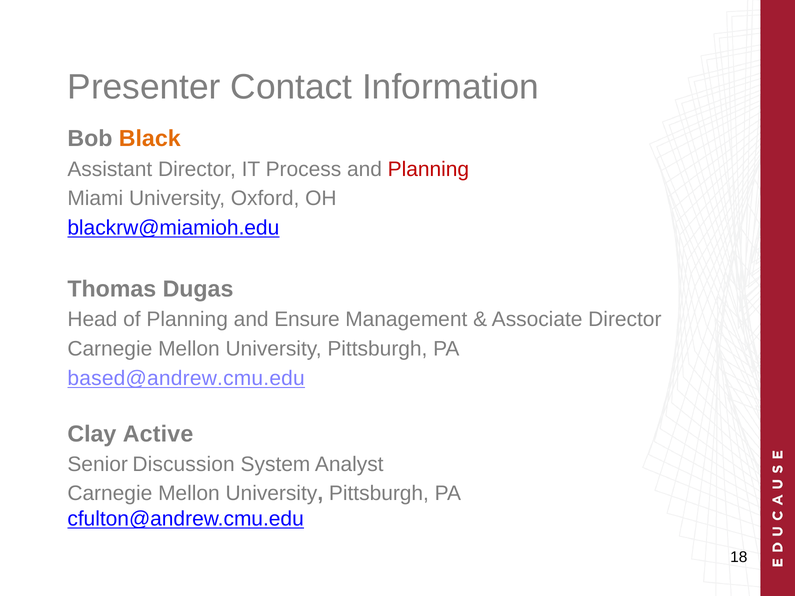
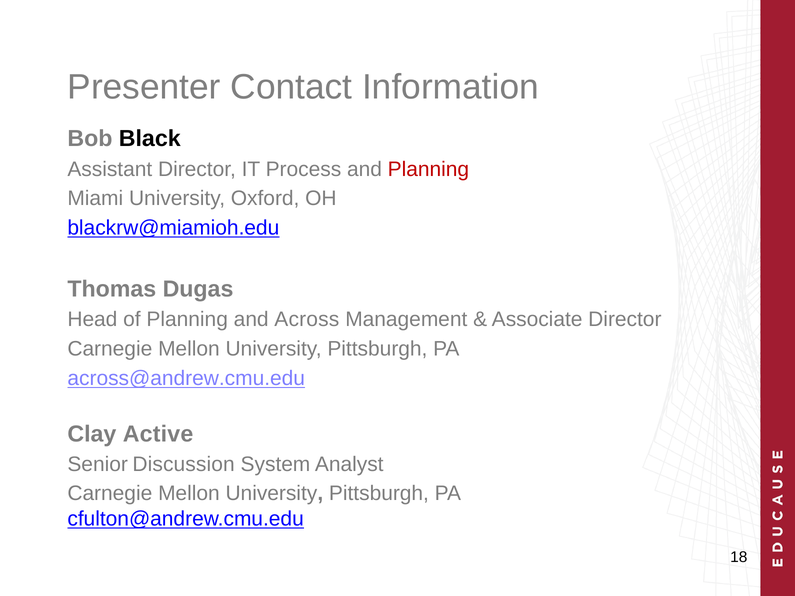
Black colour: orange -> black
Ensure: Ensure -> Across
based@andrew.cmu.edu: based@andrew.cmu.edu -> across@andrew.cmu.edu
